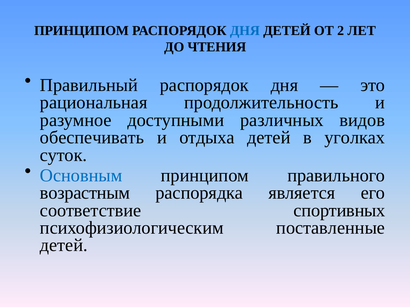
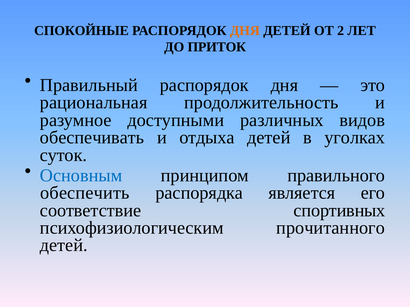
ПРИНЦИПОМ at (81, 31): ПРИНЦИПОМ -> СПОКОЙНЫЕ
ДНЯ at (245, 31) colour: blue -> orange
ЧТЕНИЯ: ЧТЕНИЯ -> ПРИТОК
возрастным: возрастным -> обеспечить
поставленные: поставленные -> прочитанного
